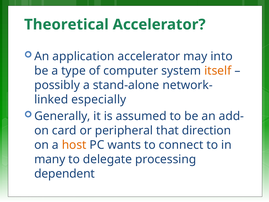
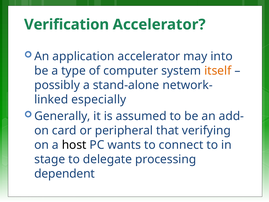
Theoretical: Theoretical -> Verification
direction: direction -> verifying
host colour: orange -> black
many: many -> stage
